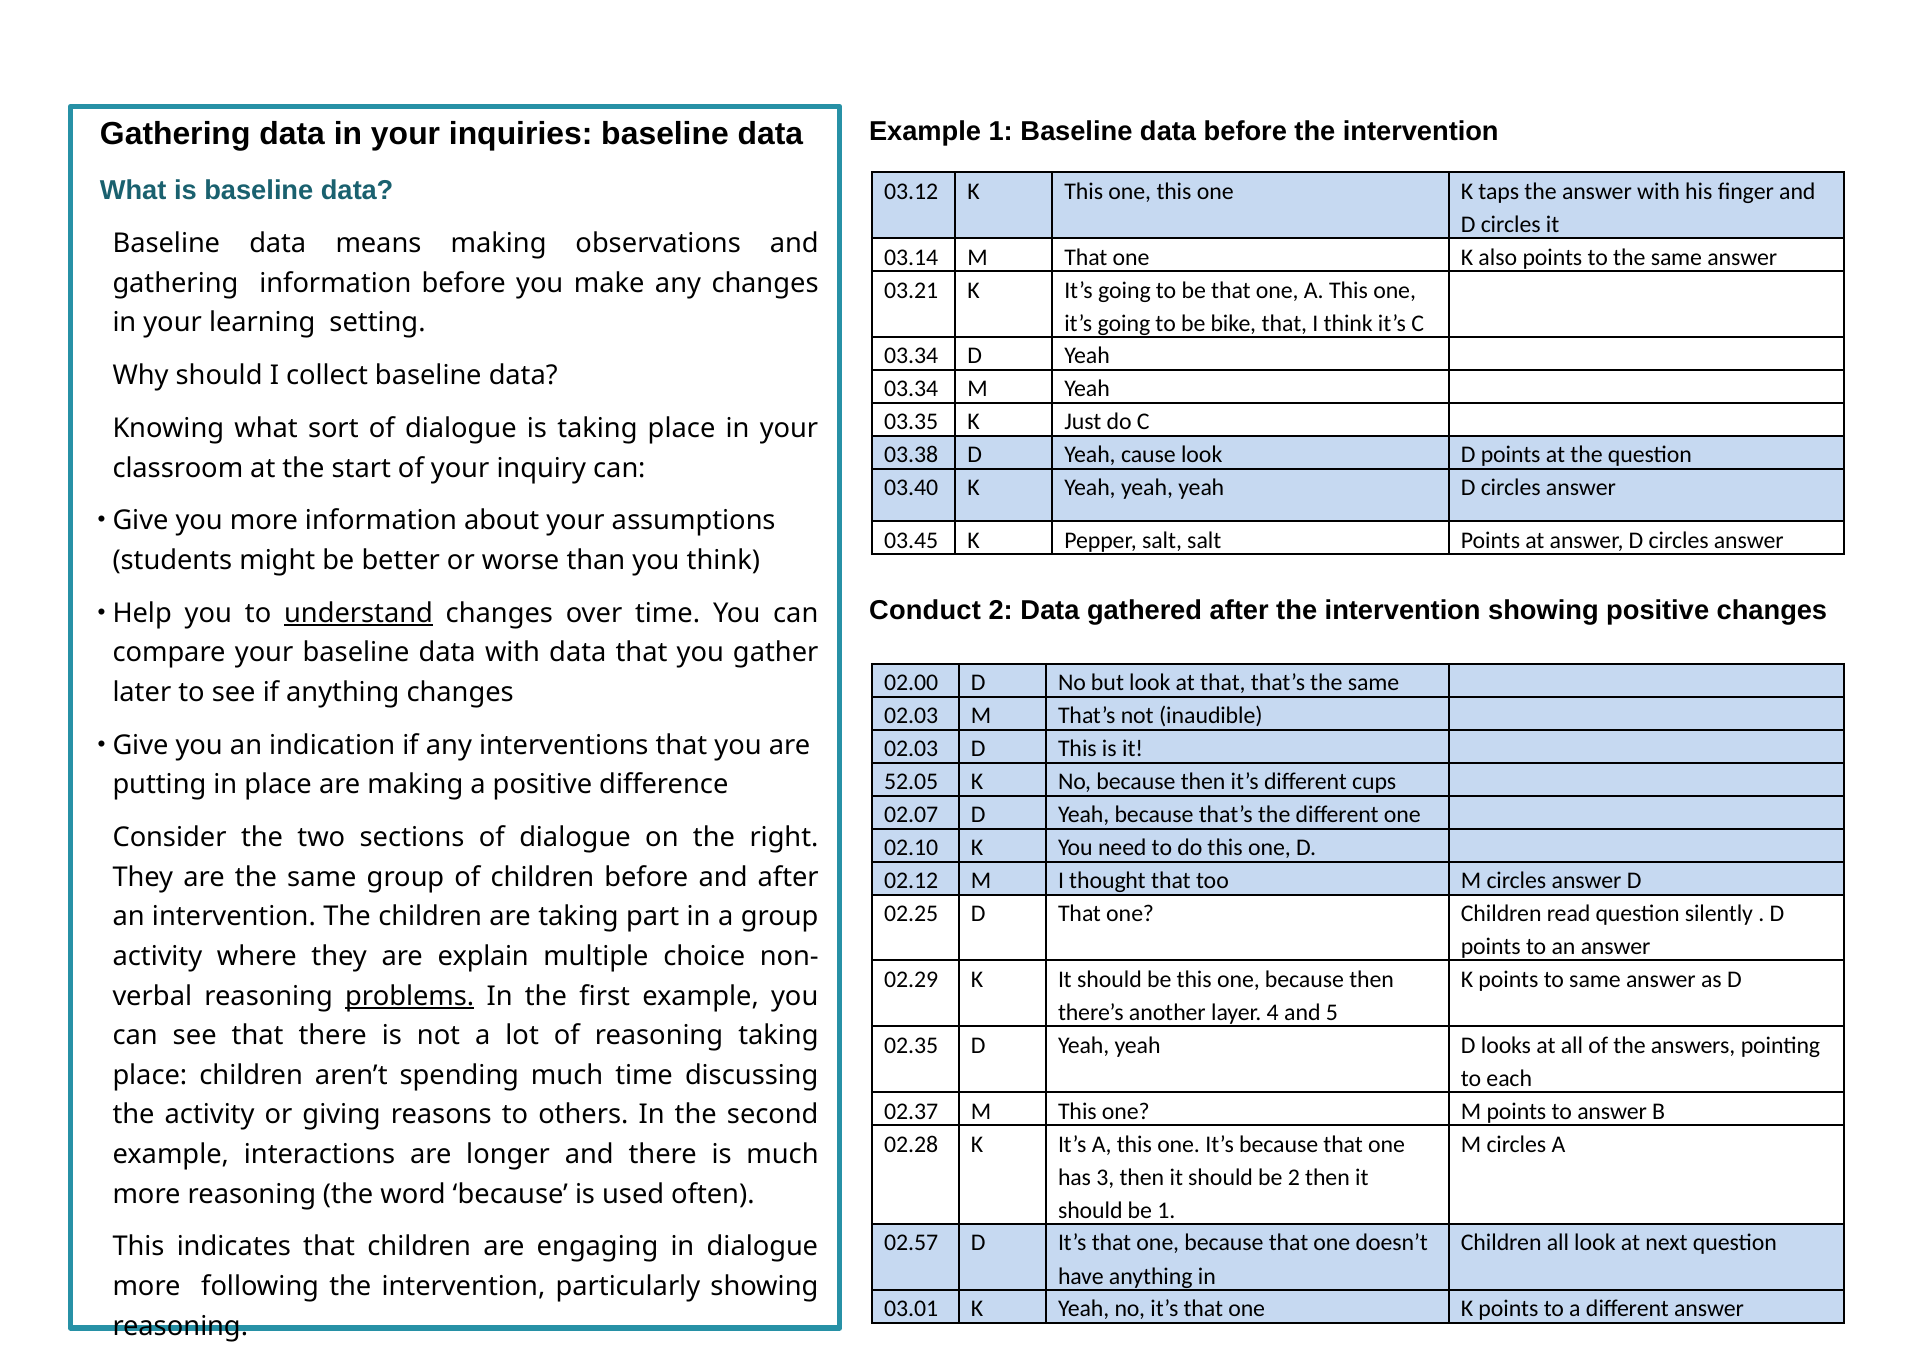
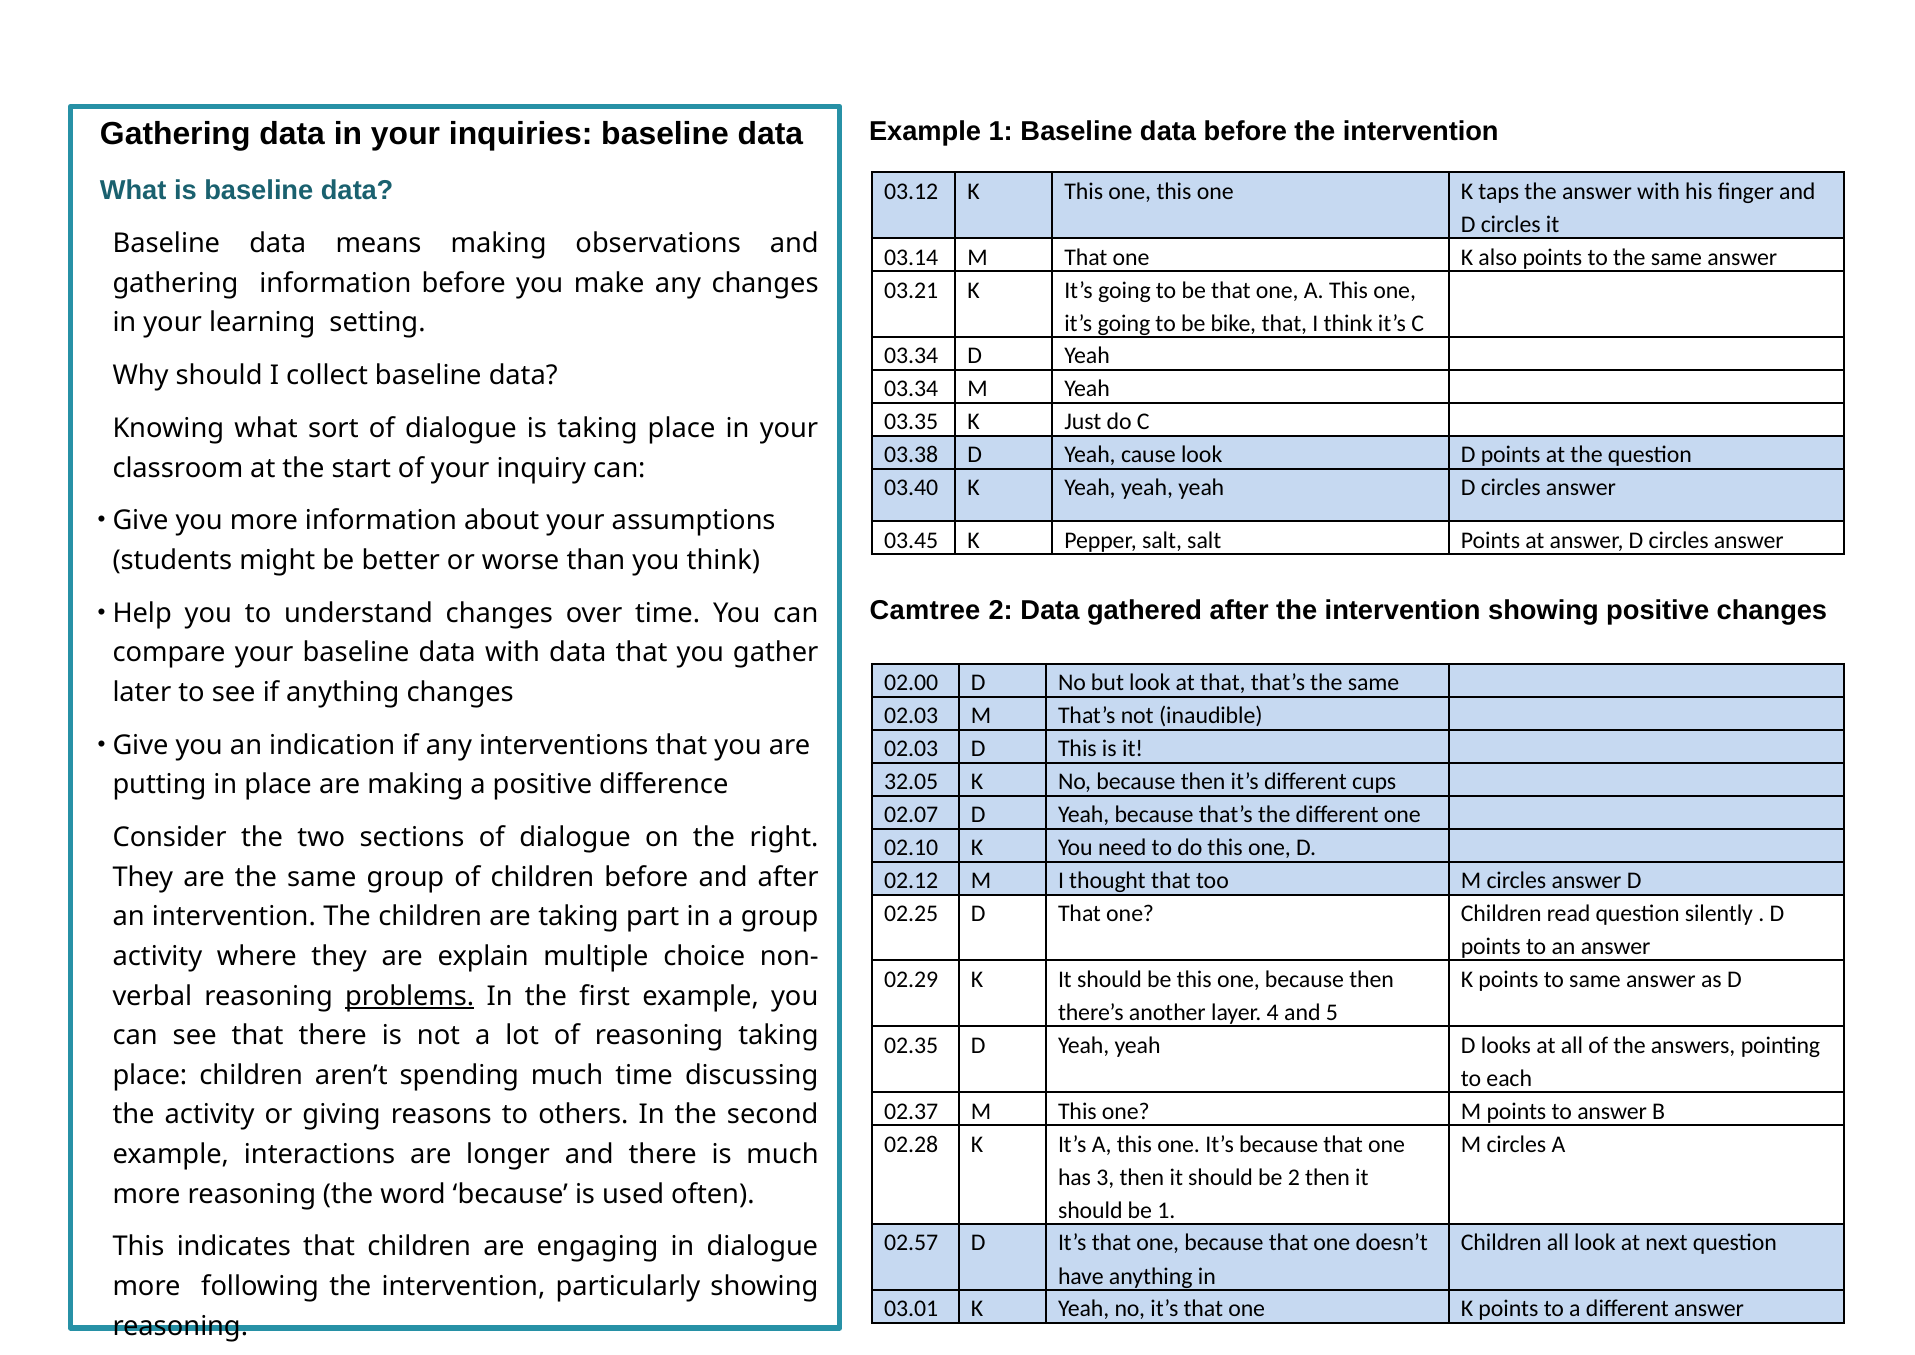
Conduct: Conduct -> Camtree
understand underline: present -> none
52.05: 52.05 -> 32.05
